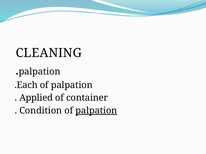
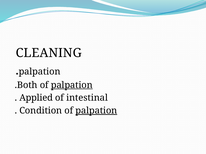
.Each: .Each -> .Both
palpation at (72, 85) underline: none -> present
container: container -> intestinal
